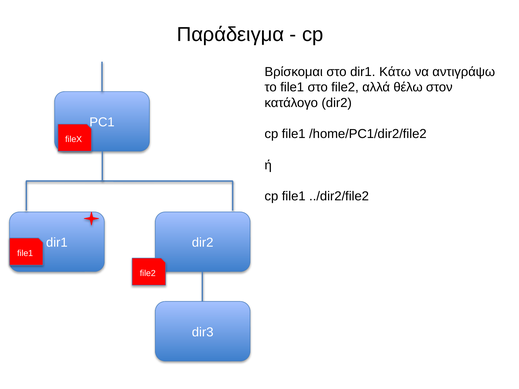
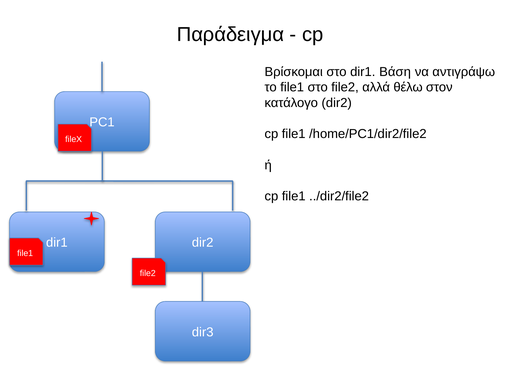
Κάτω: Κάτω -> Βάση
